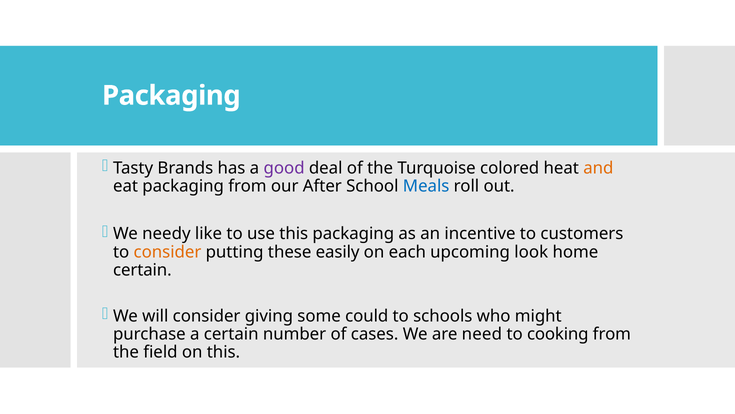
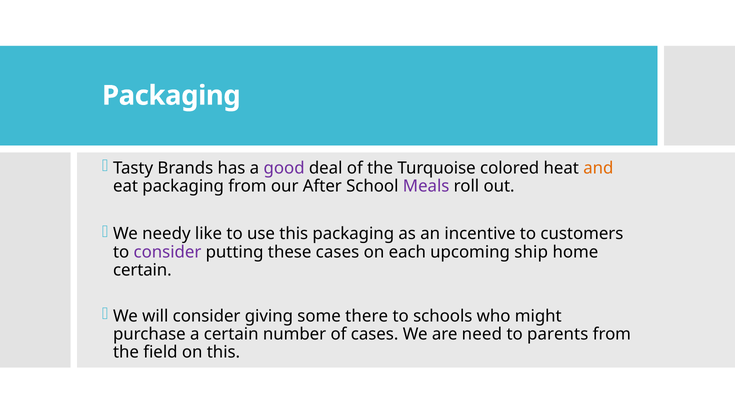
Meals colour: blue -> purple
consider at (167, 252) colour: orange -> purple
these easily: easily -> cases
look: look -> ship
could: could -> there
cooking: cooking -> parents
